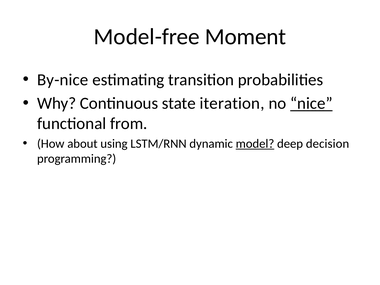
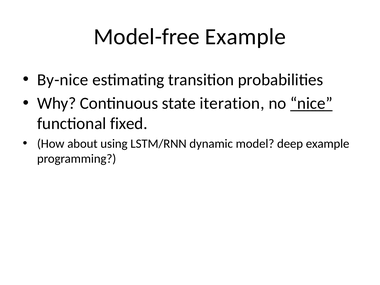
Model-free Moment: Moment -> Example
from: from -> fixed
model underline: present -> none
deep decision: decision -> example
